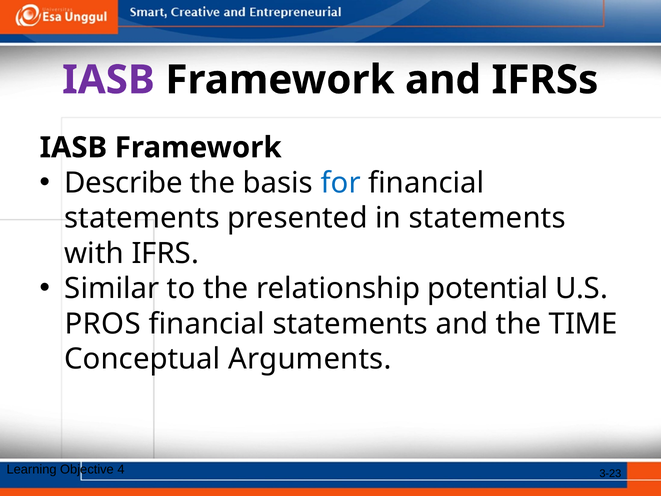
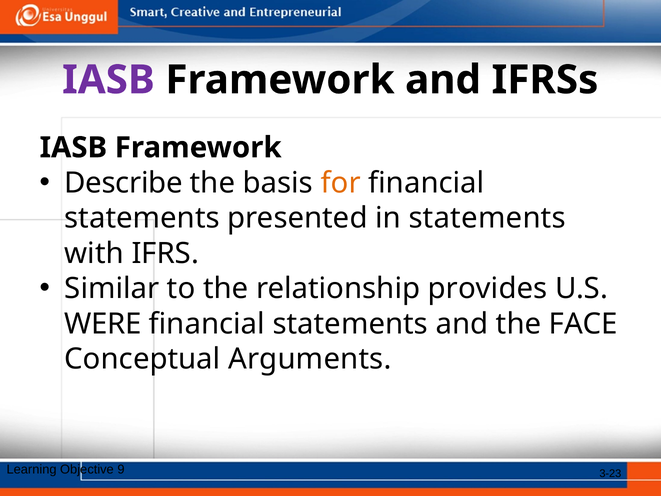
for colour: blue -> orange
potential: potential -> provides
PROS: PROS -> WERE
TIME: TIME -> FACE
4: 4 -> 9
